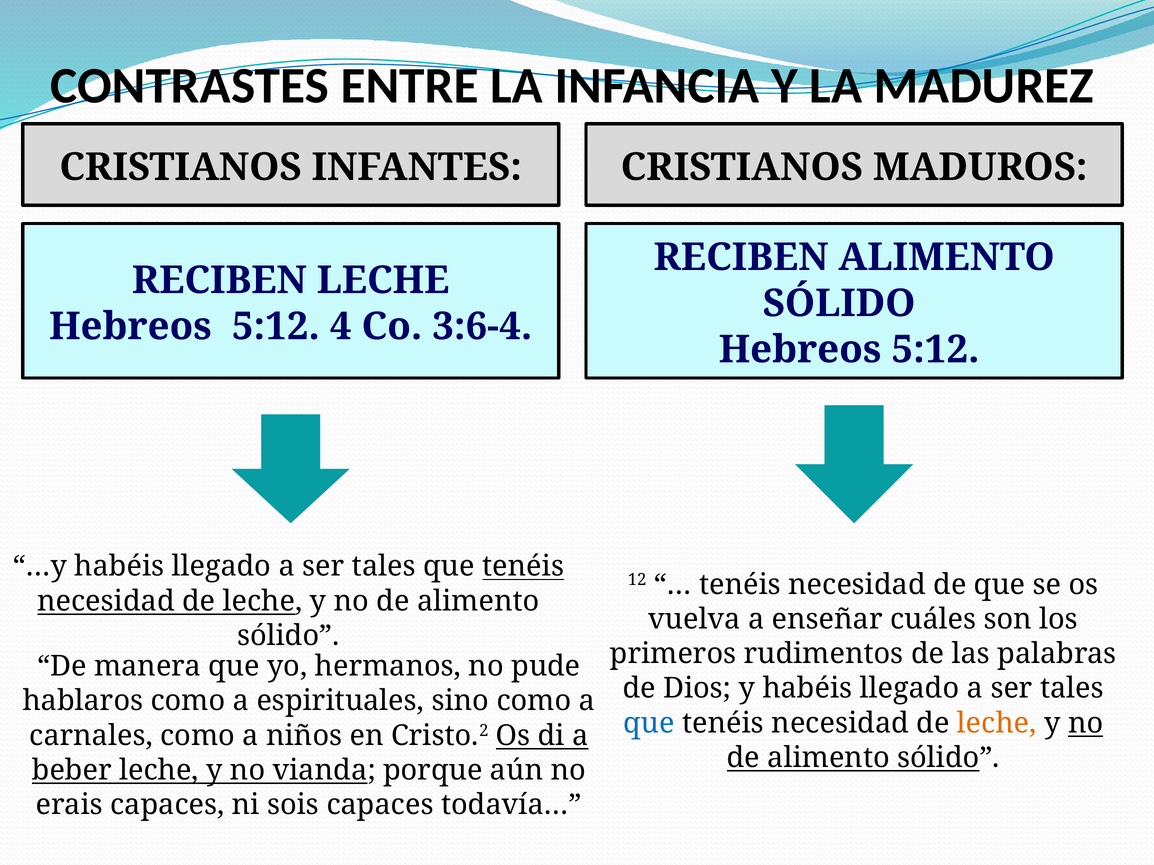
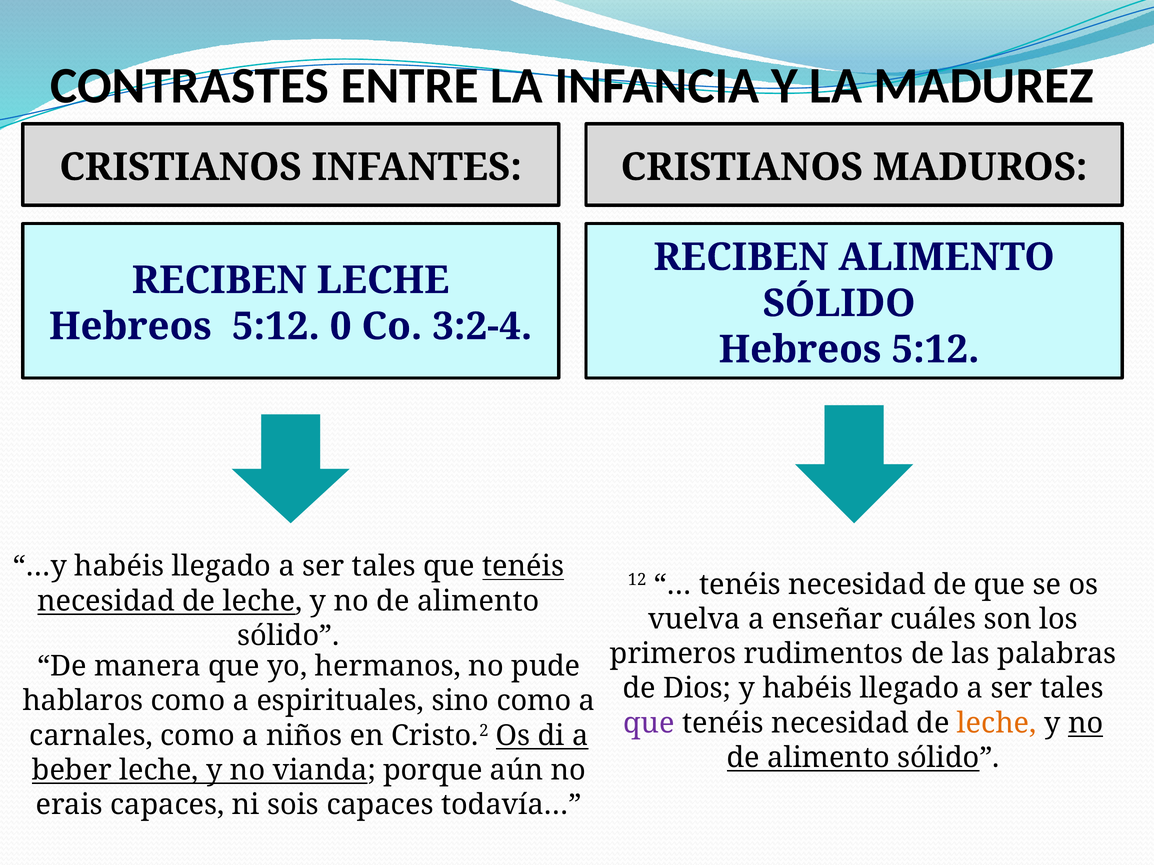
4: 4 -> 0
3:6-4: 3:6-4 -> 3:2-4
que at (649, 723) colour: blue -> purple
